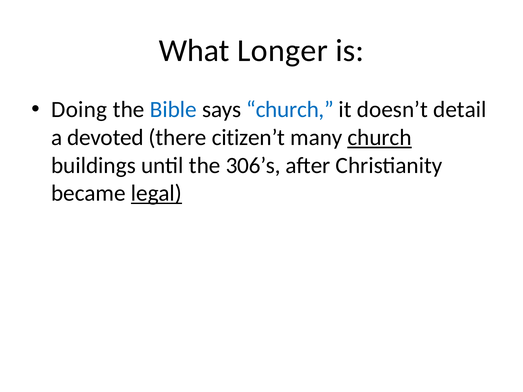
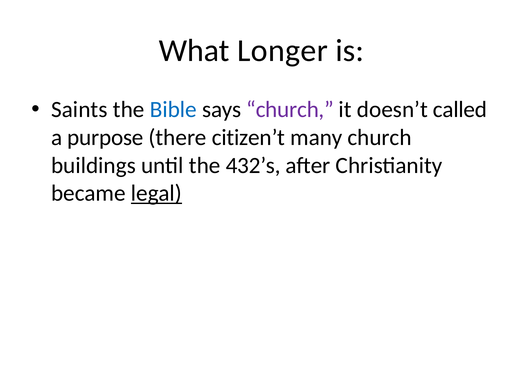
Doing: Doing -> Saints
church at (290, 110) colour: blue -> purple
detail: detail -> called
devoted: devoted -> purpose
church at (379, 138) underline: present -> none
306’s: 306’s -> 432’s
